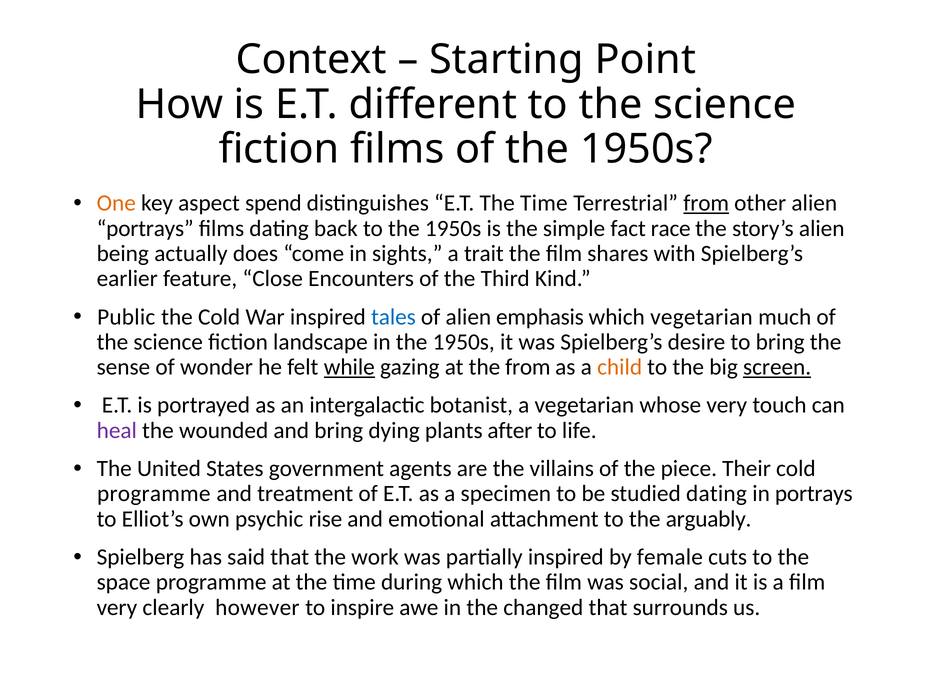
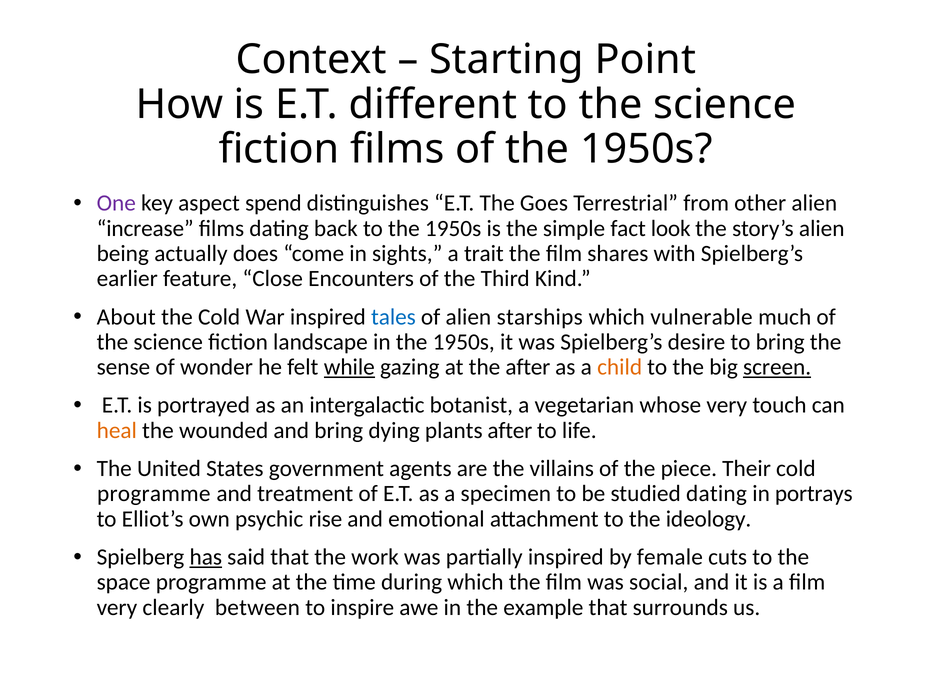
One colour: orange -> purple
E.T The Time: Time -> Goes
from at (706, 203) underline: present -> none
portrays at (145, 228): portrays -> increase
race: race -> look
Public: Public -> About
emphasis: emphasis -> starships
which vegetarian: vegetarian -> vulnerable
the from: from -> after
heal colour: purple -> orange
arguably: arguably -> ideology
has underline: none -> present
however: however -> between
changed: changed -> example
